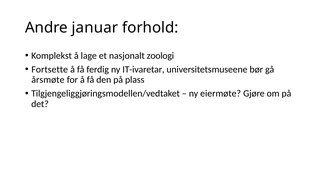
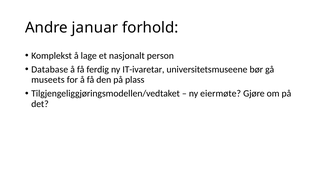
zoologi: zoologi -> person
Fortsette: Fortsette -> Database
årsmøte: årsmøte -> museets
